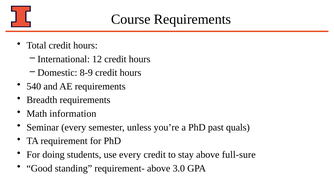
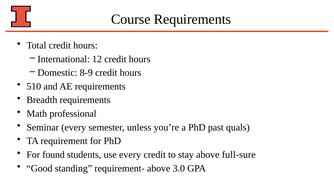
540: 540 -> 510
information: information -> professional
doing: doing -> found
